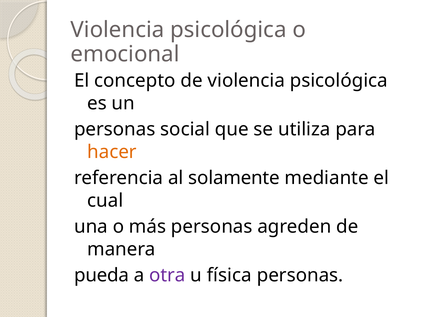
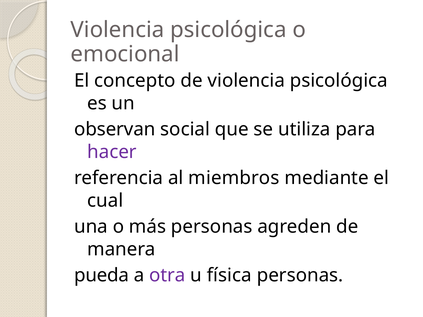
personas at (115, 129): personas -> observan
hacer colour: orange -> purple
solamente: solamente -> miembros
